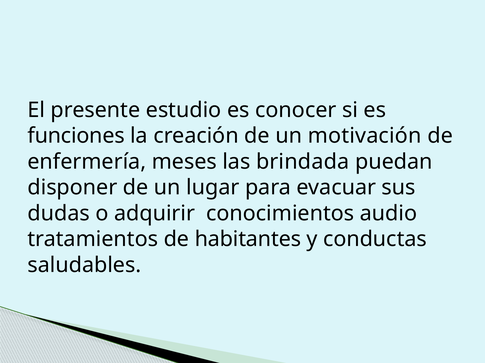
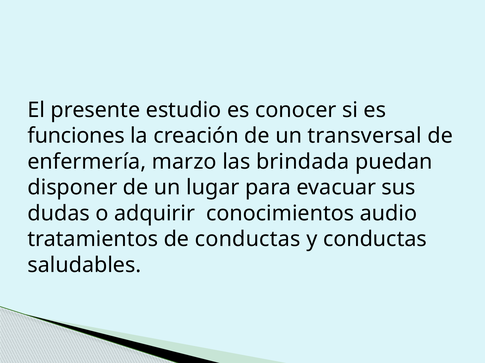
motivación: motivación -> transversal
meses: meses -> marzo
de habitantes: habitantes -> conductas
